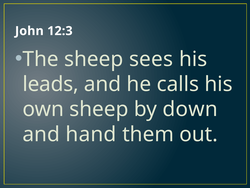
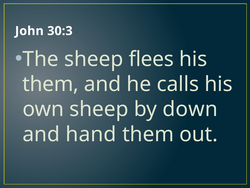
12:3: 12:3 -> 30:3
sees: sees -> flees
leads at (51, 84): leads -> them
